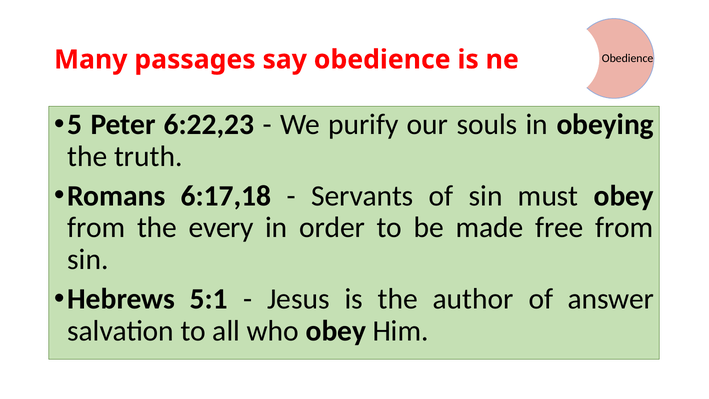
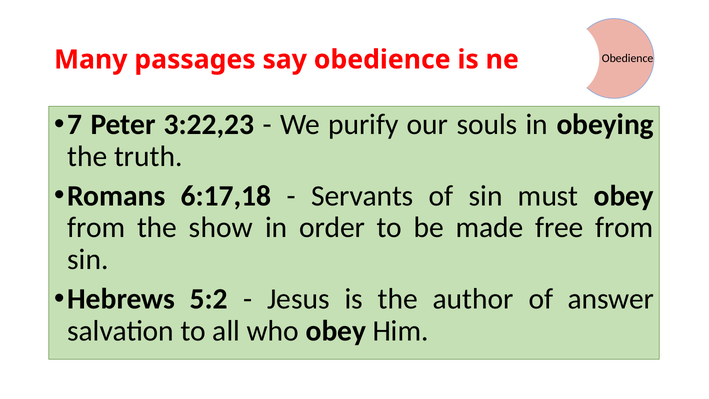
5: 5 -> 7
6:22,23: 6:22,23 -> 3:22,23
every: every -> show
5:1: 5:1 -> 5:2
